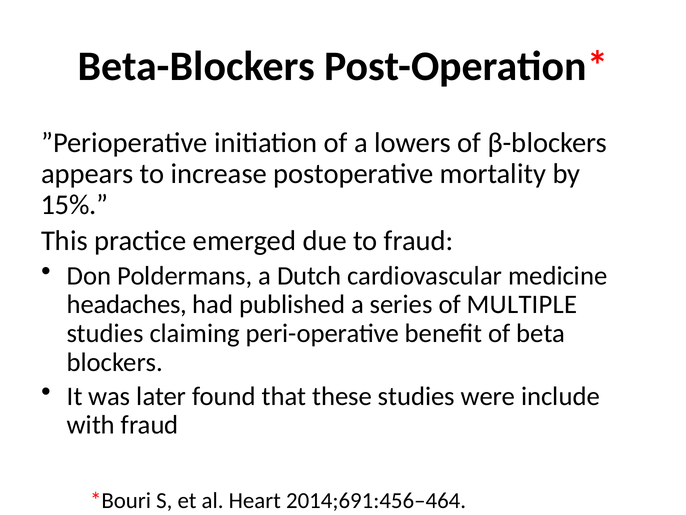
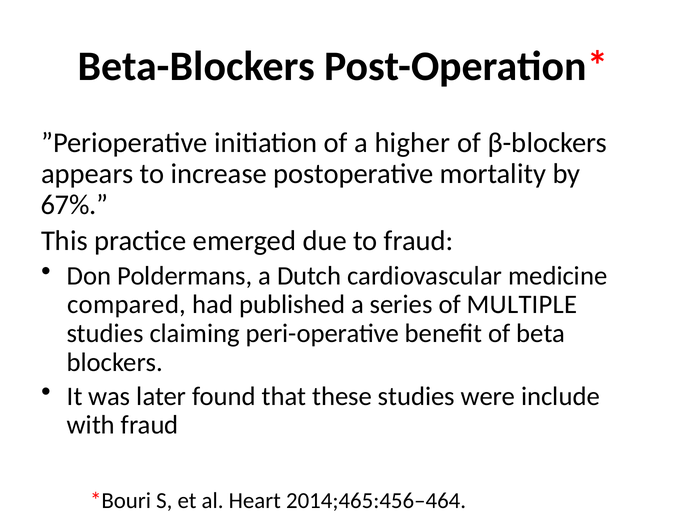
lowers: lowers -> higher
15%: 15% -> 67%
headaches: headaches -> compared
2014;691:456–464: 2014;691:456–464 -> 2014;465:456–464
